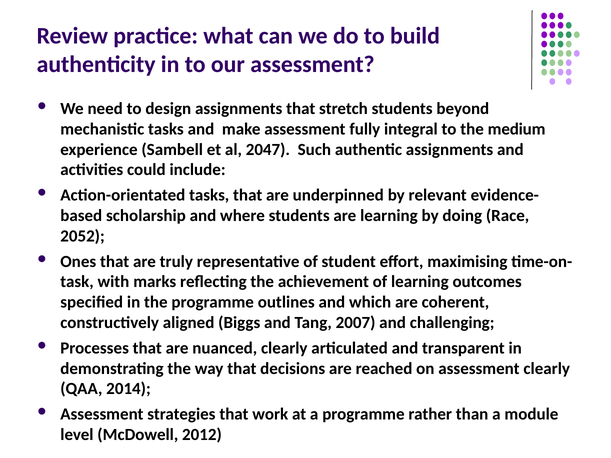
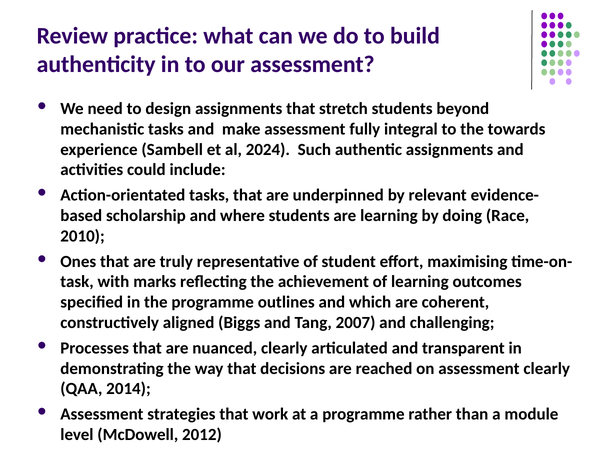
medium: medium -> towards
2047: 2047 -> 2024
2052: 2052 -> 2010
